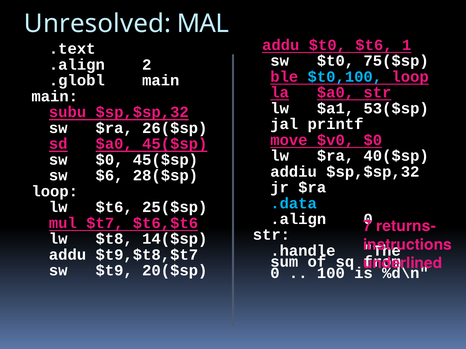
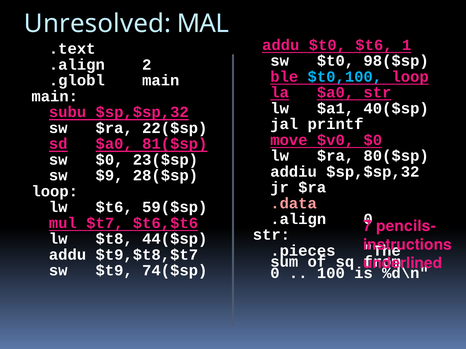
75($sp: 75($sp -> 98($sp
53($sp: 53($sp -> 40($sp
26($sp: 26($sp -> 22($sp
$a0 45($sp: 45($sp -> 81($sp
40($sp: 40($sp -> 80($sp
$0 45($sp: 45($sp -> 23($sp
$6: $6 -> $9
.data colour: light blue -> pink
25($sp: 25($sp -> 59($sp
returns-: returns- -> pencils-
14($sp: 14($sp -> 44($sp
.handle: .handle -> .pieces
20($sp: 20($sp -> 74($sp
